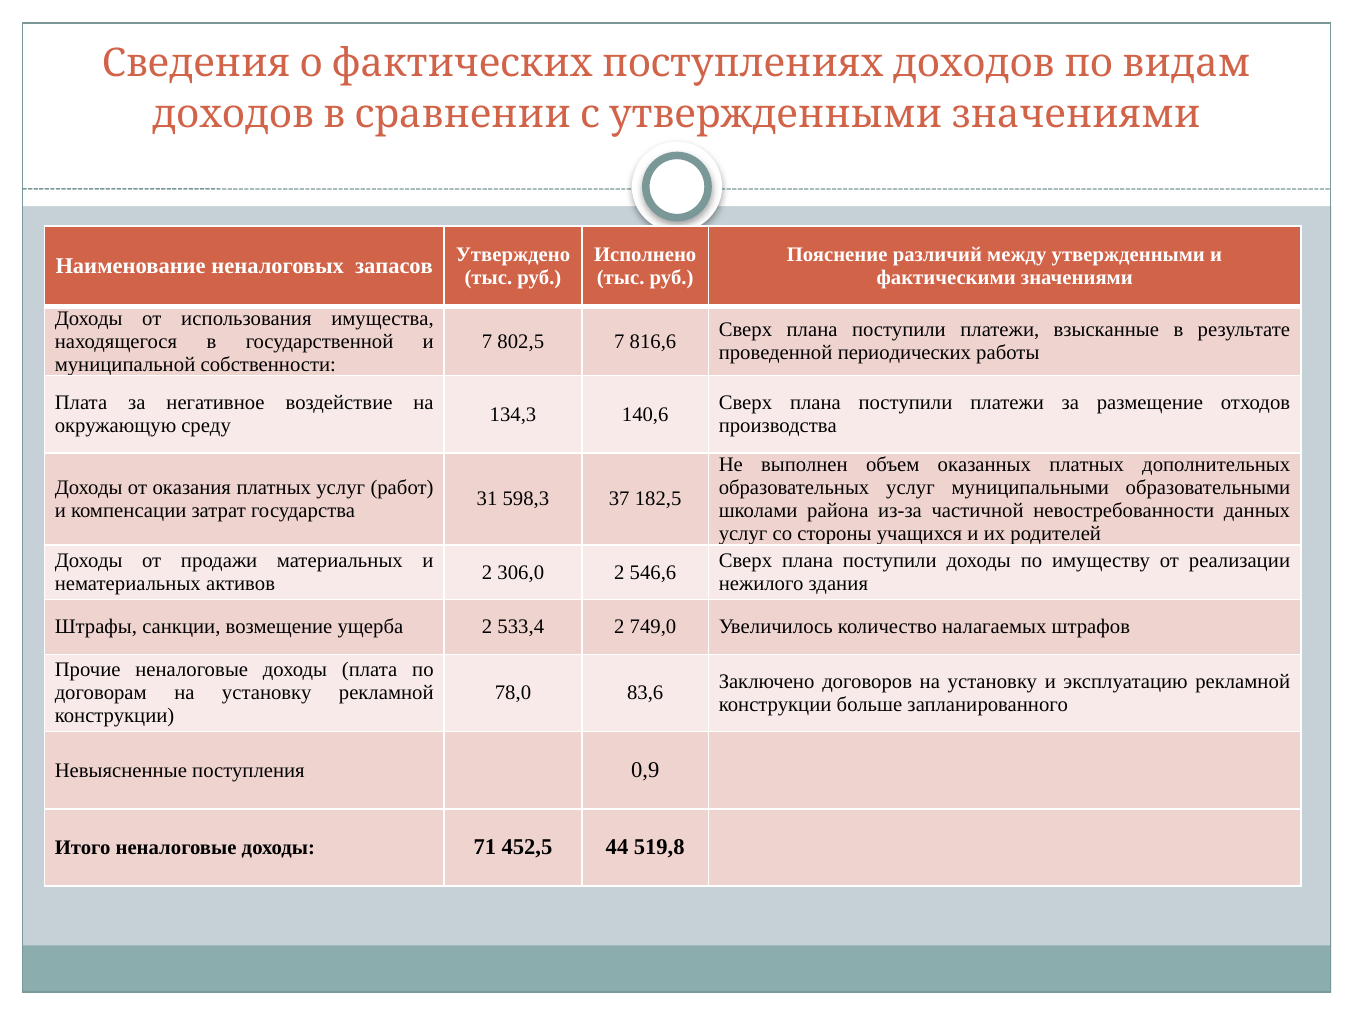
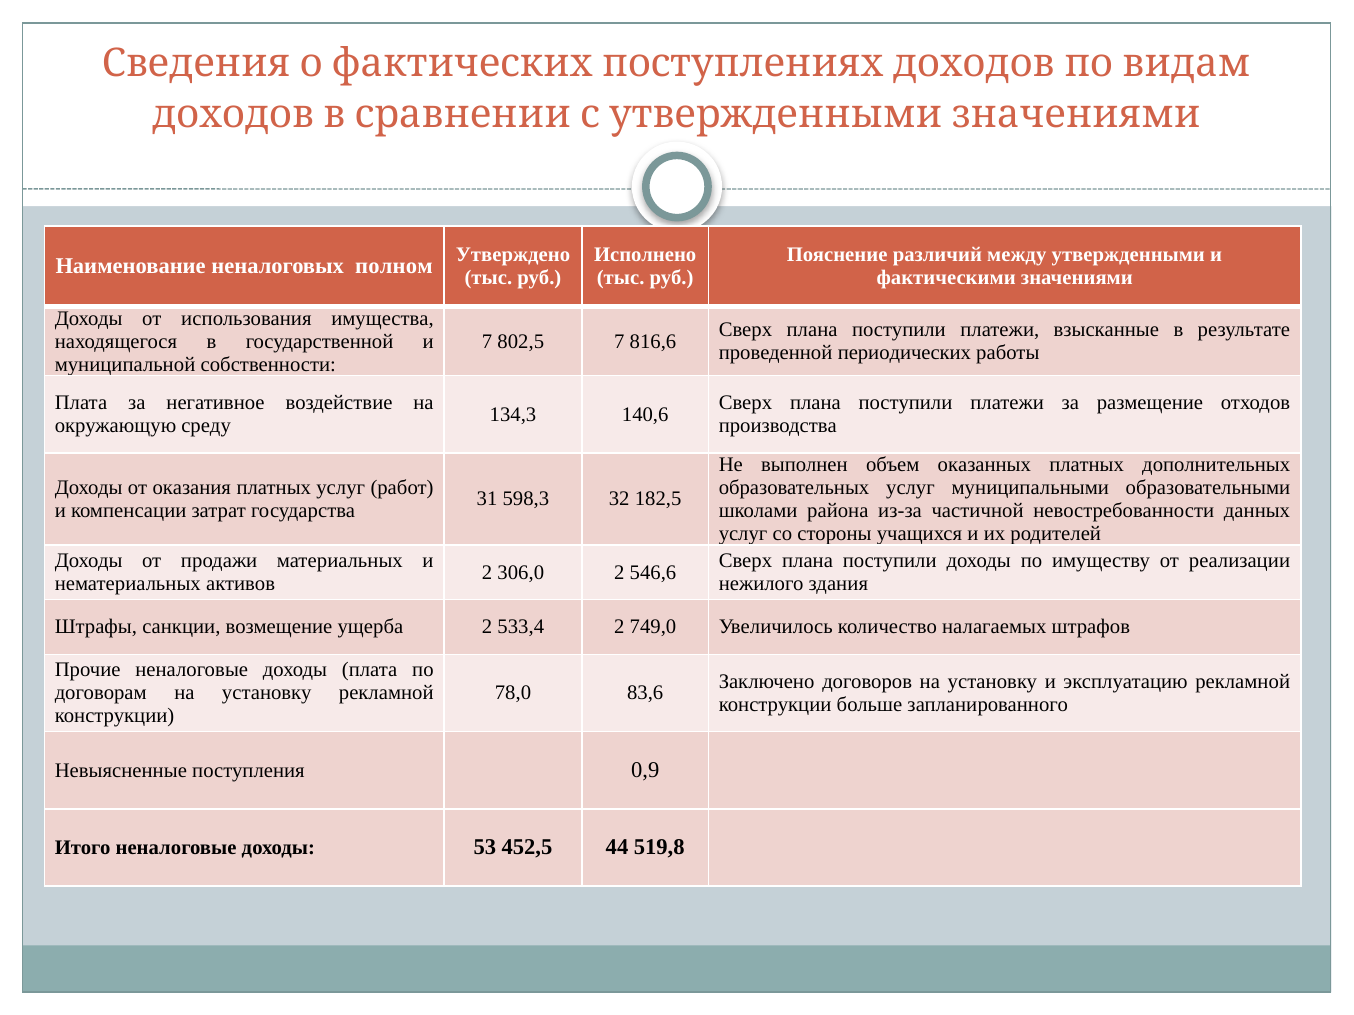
запасов: запасов -> полном
37: 37 -> 32
71: 71 -> 53
